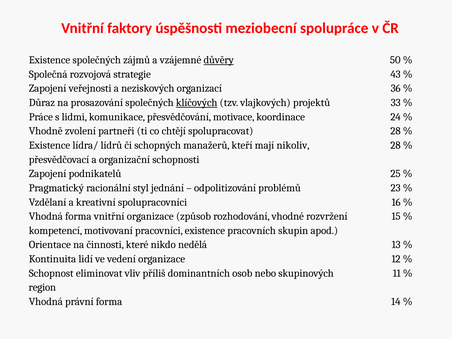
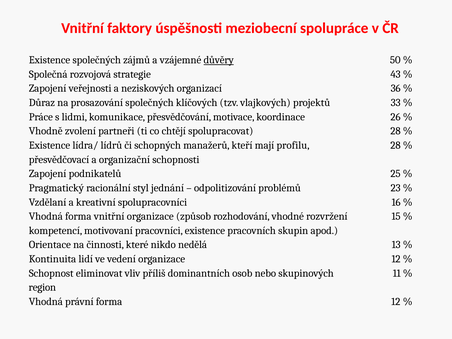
klíčových underline: present -> none
24: 24 -> 26
nikoliv: nikoliv -> profilu
forma 14: 14 -> 12
